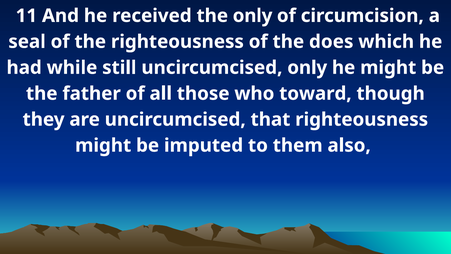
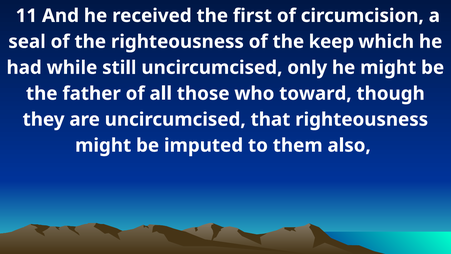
the only: only -> first
does: does -> keep
